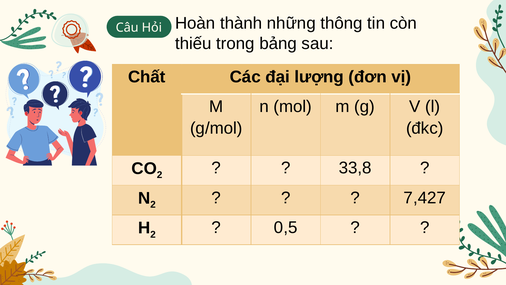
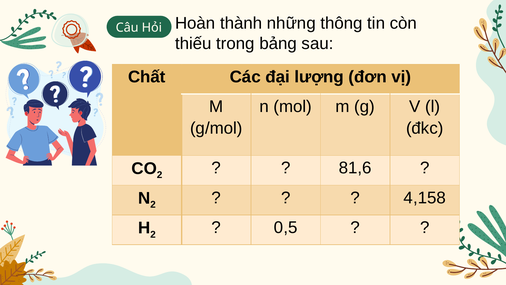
33,8: 33,8 -> 81,6
7,427: 7,427 -> 4,158
